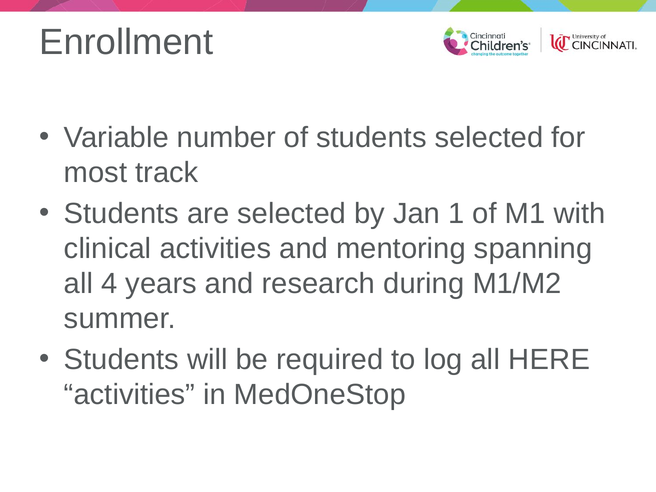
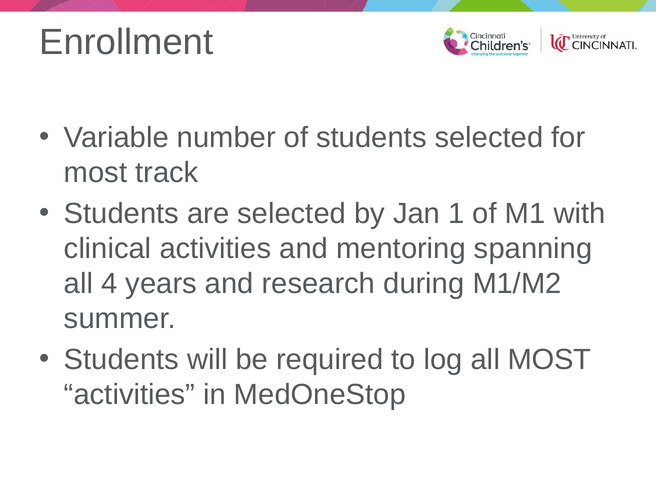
all HERE: HERE -> MOST
